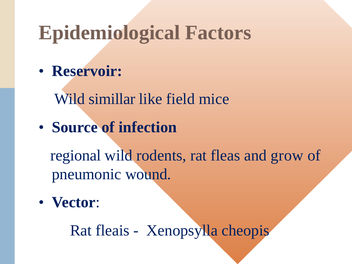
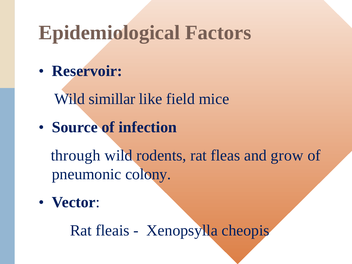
regional: regional -> through
wound: wound -> colony
